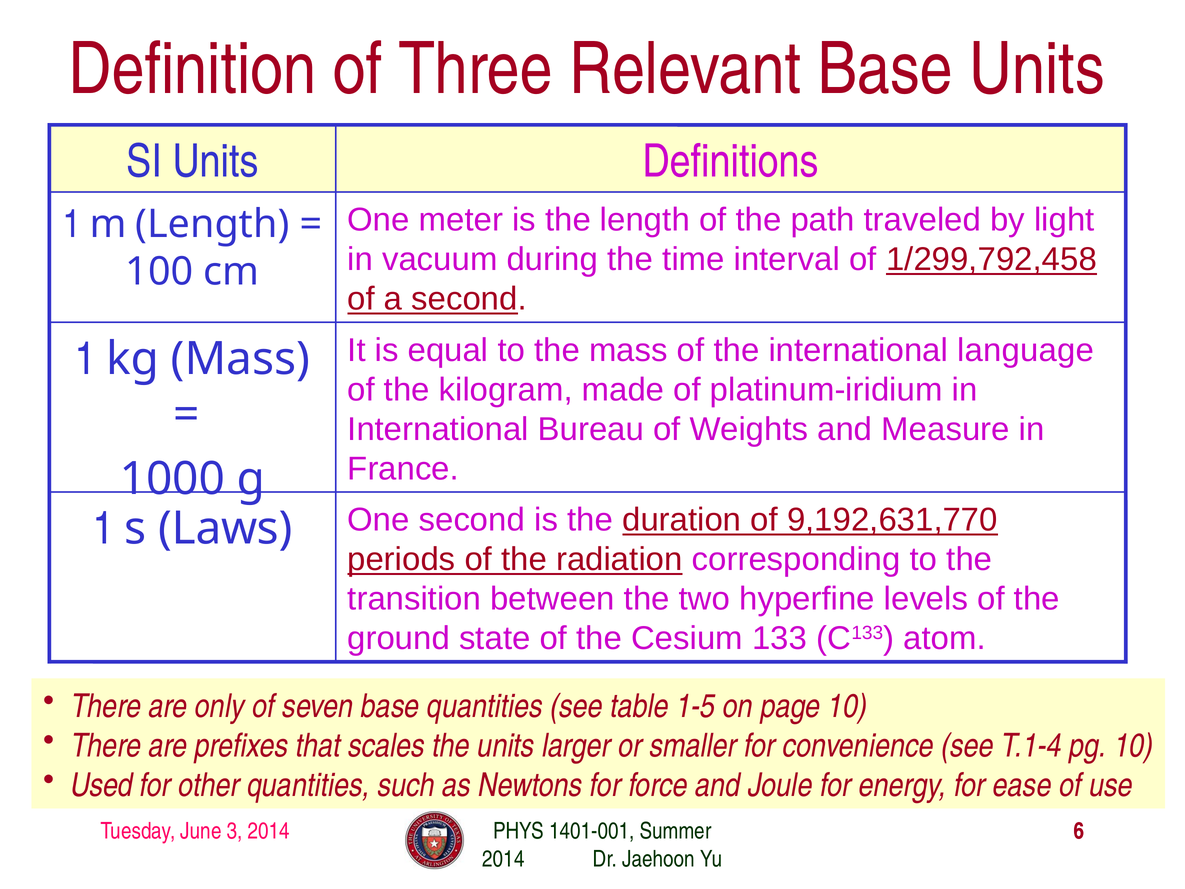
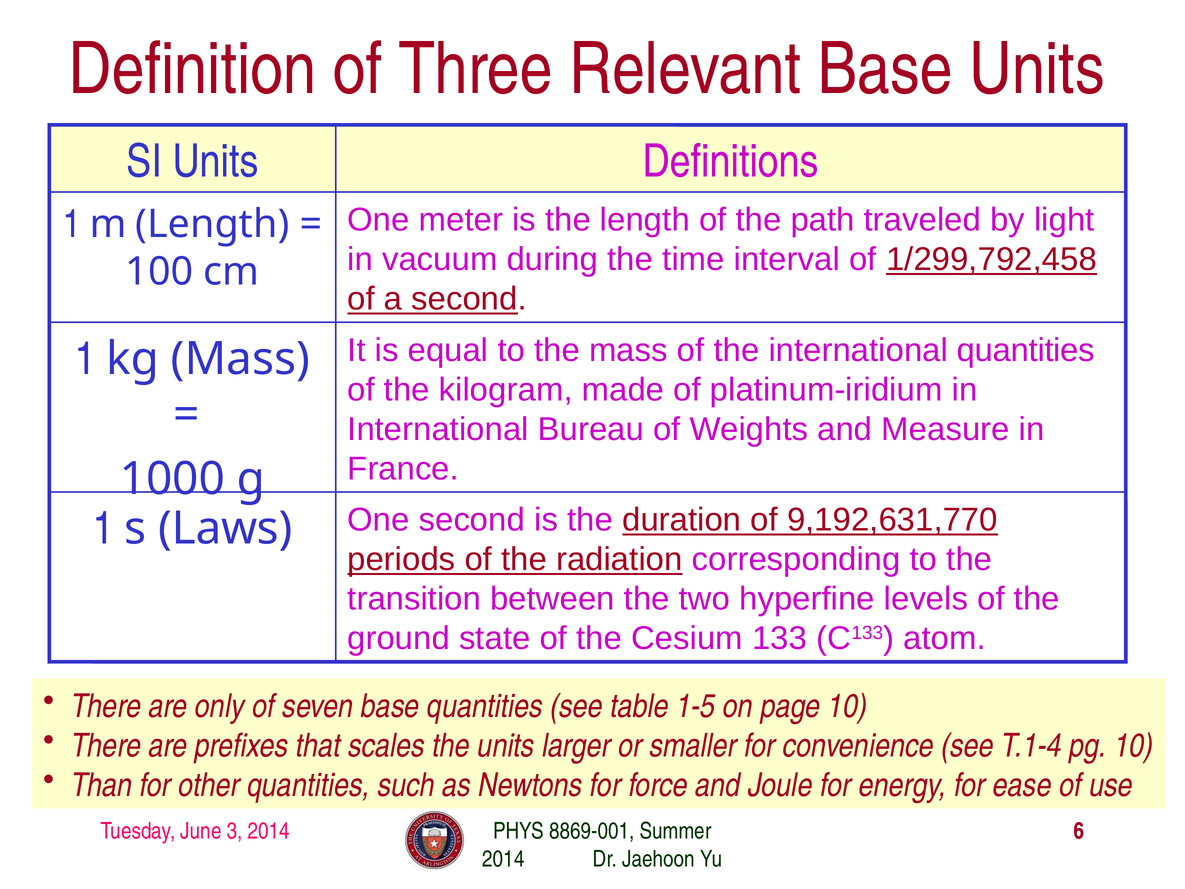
international language: language -> quantities
Used: Used -> Than
1401-001: 1401-001 -> 8869-001
